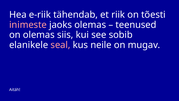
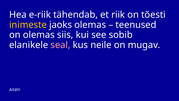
inimeste colour: pink -> yellow
